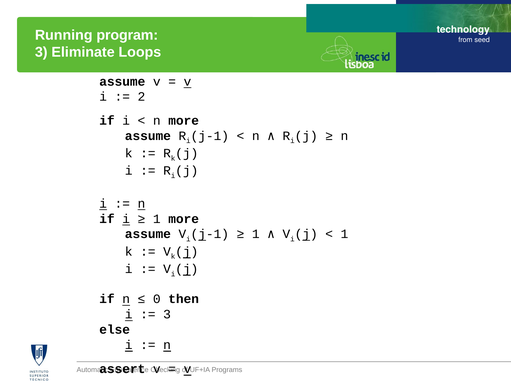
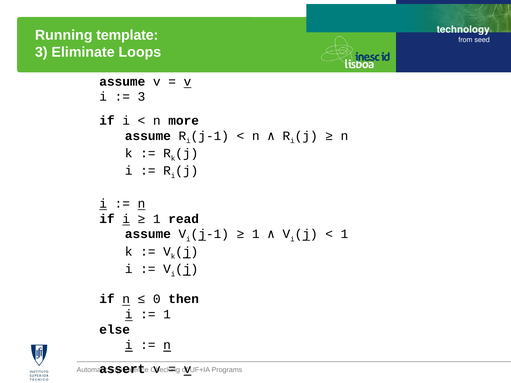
program: program -> template
2 at (141, 97): 2 -> 3
1 more: more -> read
3 at (167, 315): 3 -> 1
